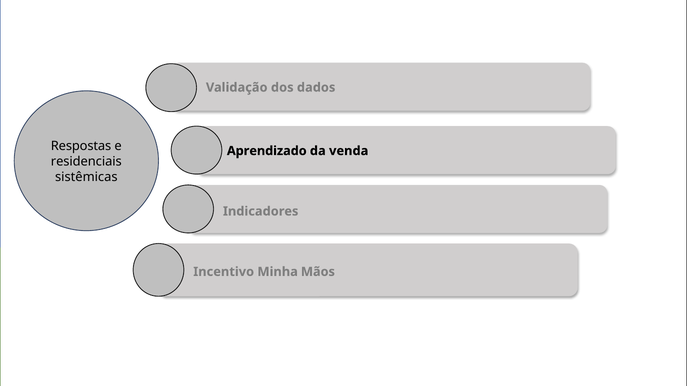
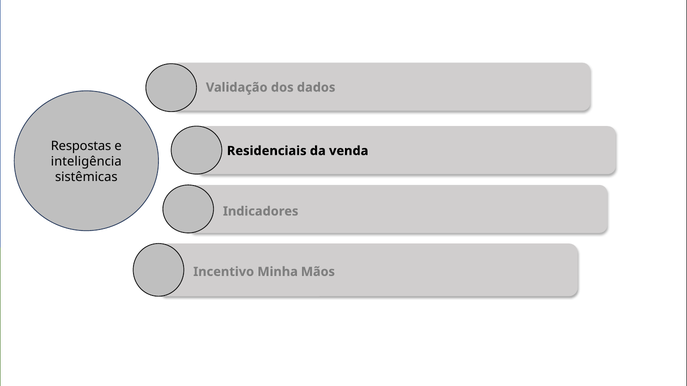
Aprendizado: Aprendizado -> Residenciais
residenciais: residenciais -> inteligência
